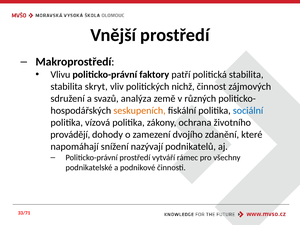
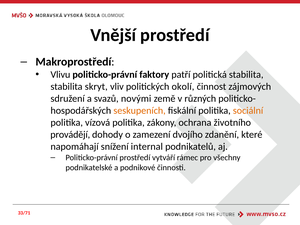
nichž: nichž -> okolí
analýza: analýza -> novými
sociální colour: blue -> orange
nazývají: nazývají -> internal
